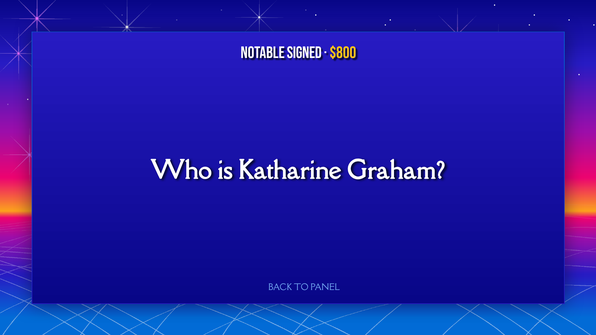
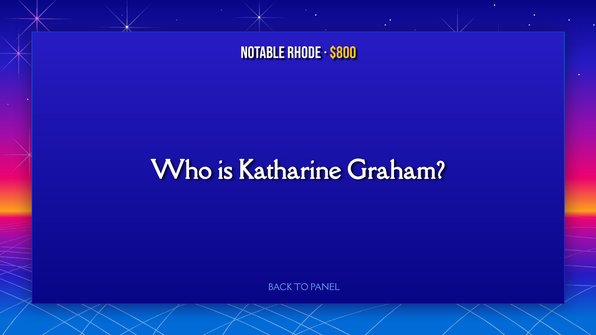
Signed: Signed -> Rhode
